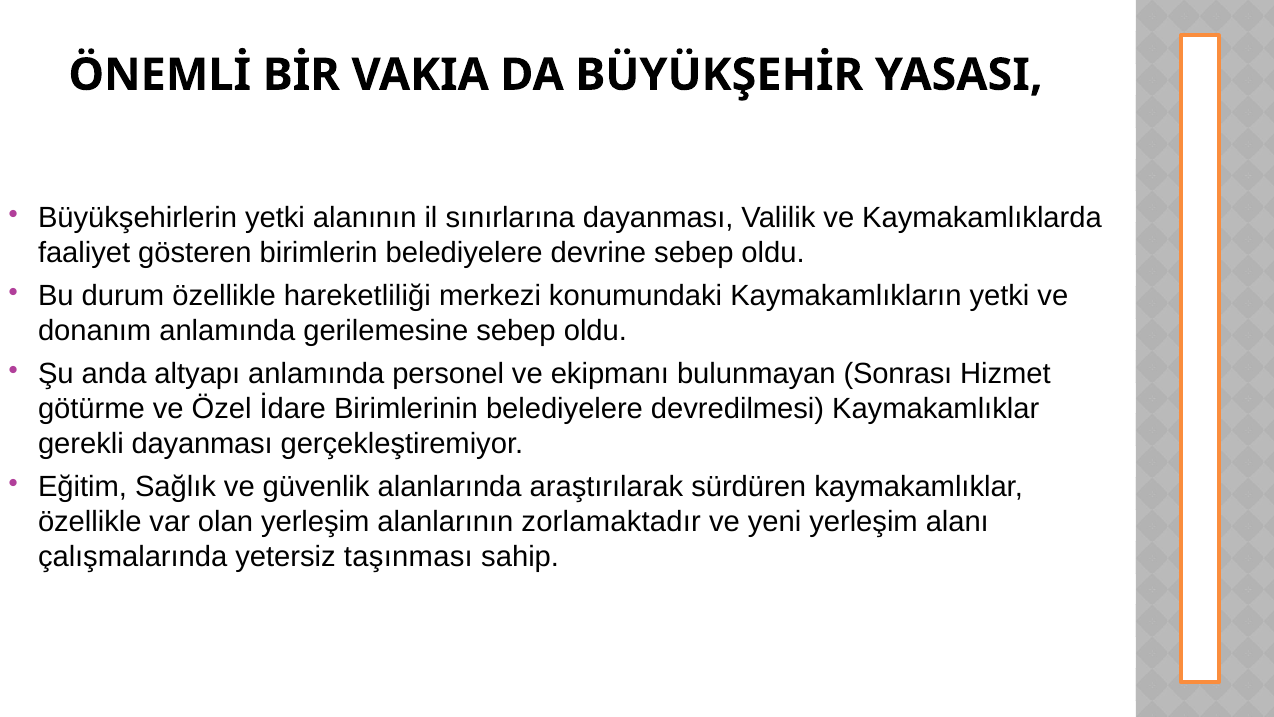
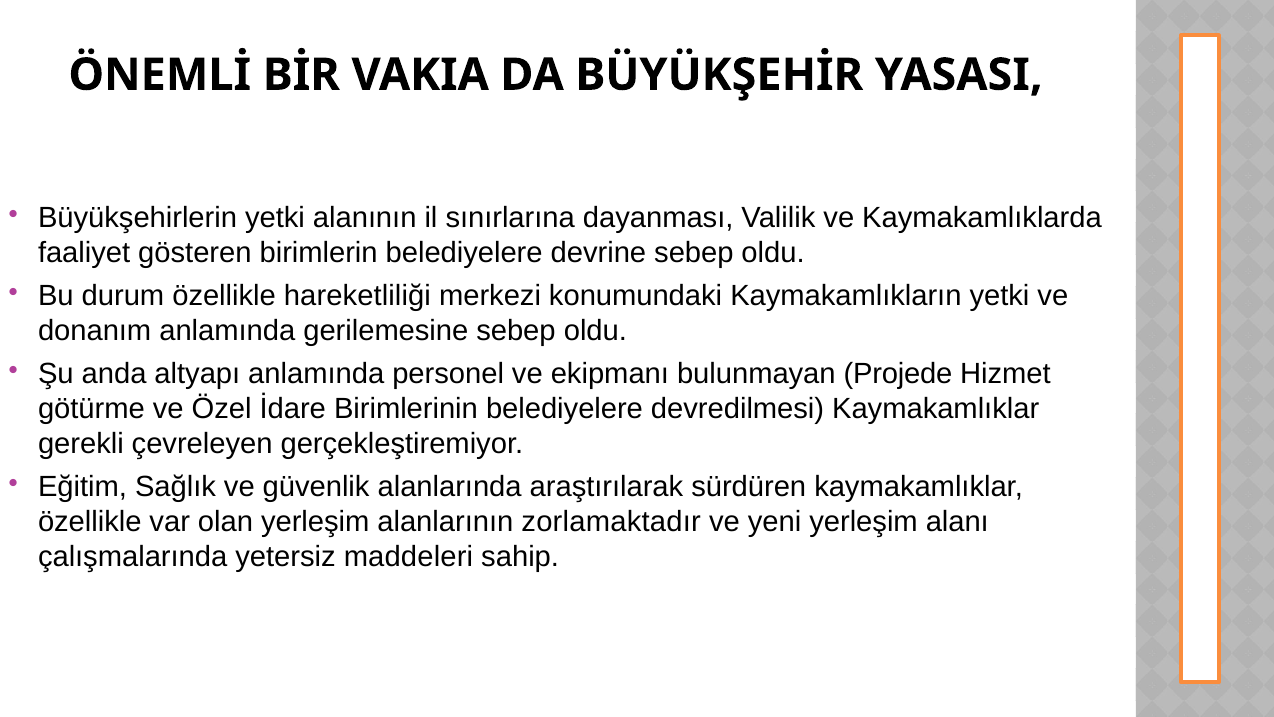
Sonrası: Sonrası -> Projede
gerekli dayanması: dayanması -> çevreleyen
taşınması: taşınması -> maddeleri
